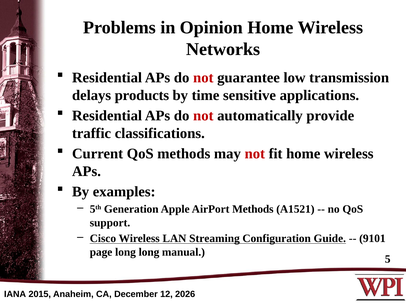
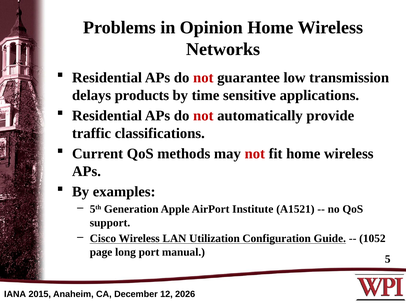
AirPort Methods: Methods -> Institute
Streaming: Streaming -> Utilization
9101: 9101 -> 1052
long long: long -> port
